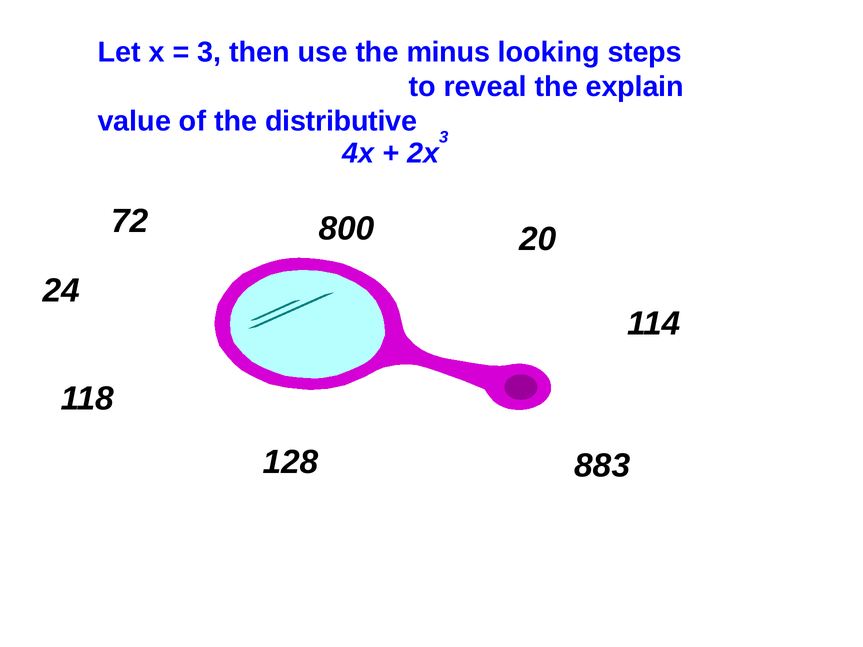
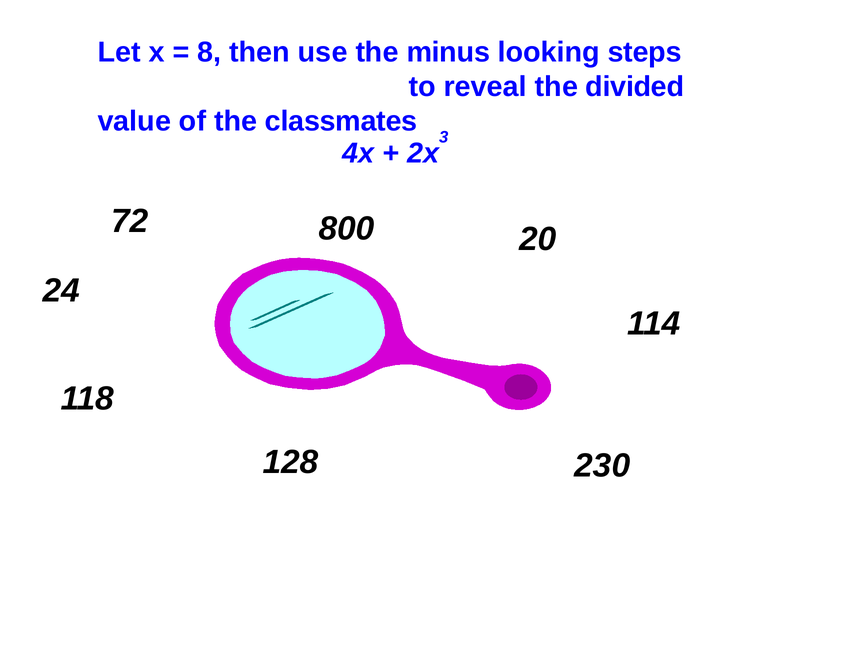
3 at (209, 52): 3 -> 8
explain: explain -> divided
distributive: distributive -> classmates
883: 883 -> 230
